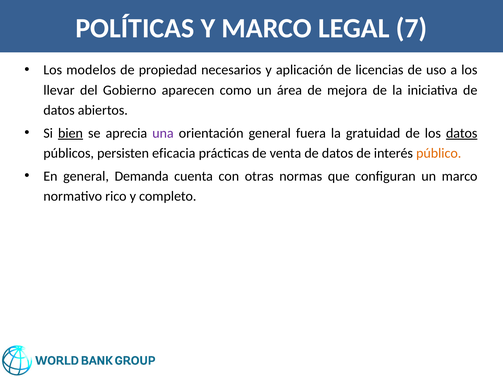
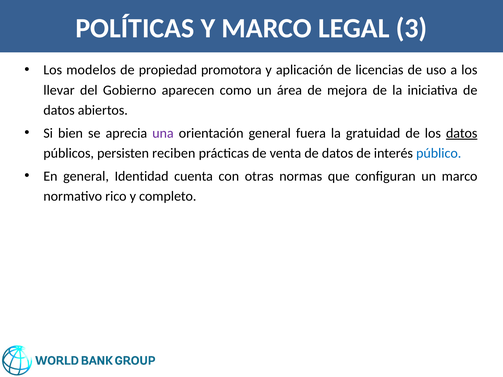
7: 7 -> 3
necesarios: necesarios -> promotora
bien underline: present -> none
eficacia: eficacia -> reciben
público colour: orange -> blue
Demanda: Demanda -> Identidad
